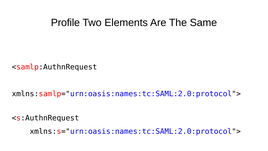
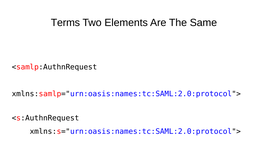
Profile: Profile -> Terms
